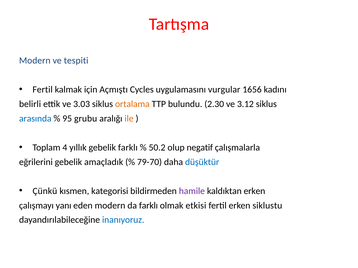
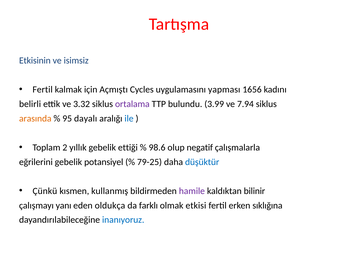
Modern at (35, 61): Modern -> Etkisinin
tespiti: tespiti -> isimsiz
vurgular: vurgular -> yapması
3.03: 3.03 -> 3.32
ortalama colour: orange -> purple
2.30: 2.30 -> 3.99
3.12: 3.12 -> 7.94
arasında colour: blue -> orange
grubu: grubu -> dayalı
ile colour: orange -> blue
4: 4 -> 2
gebelik farklı: farklı -> ettiği
50.2: 50.2 -> 98.6
amaçladık: amaçladık -> potansiyel
79-70: 79-70 -> 79-25
kategorisi: kategorisi -> kullanmış
kaldıktan erken: erken -> bilinir
eden modern: modern -> oldukça
siklustu: siklustu -> sıklığına
